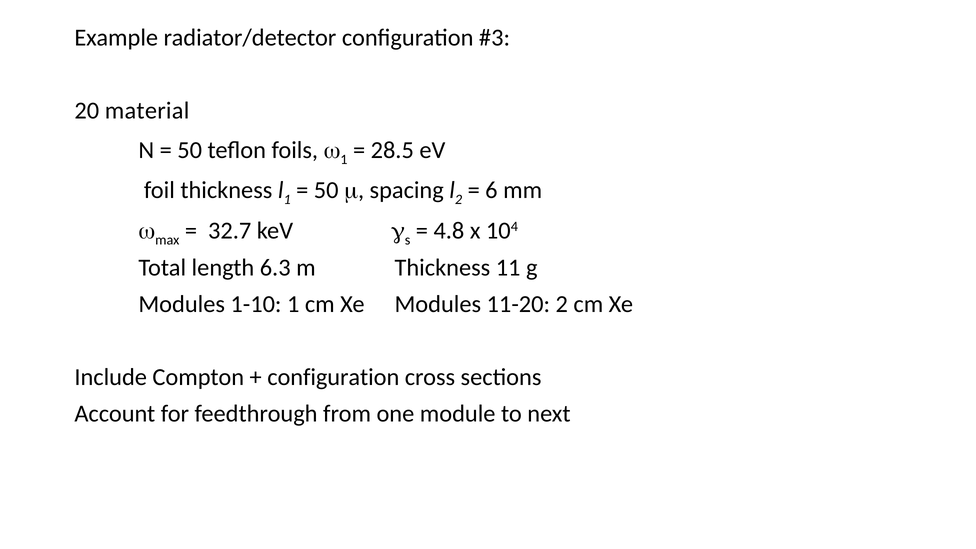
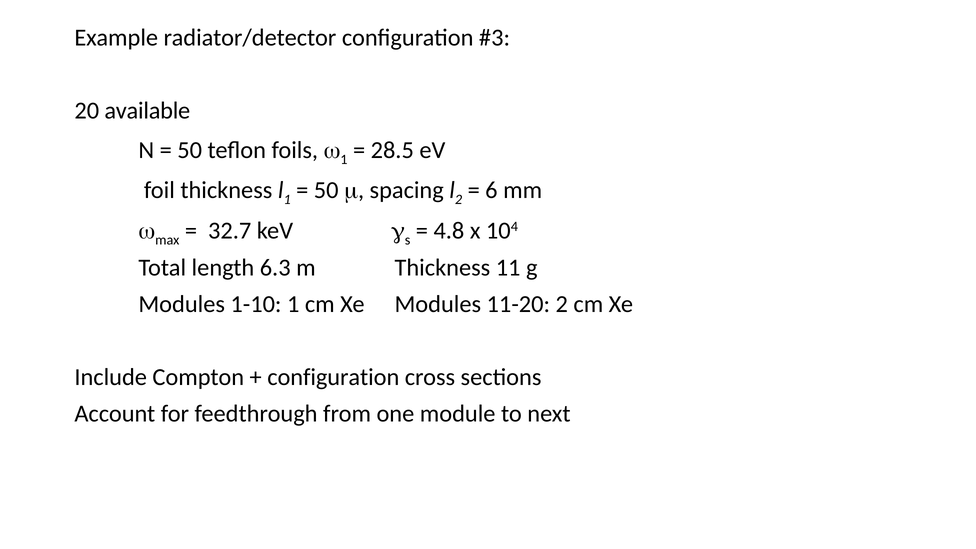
material: material -> available
